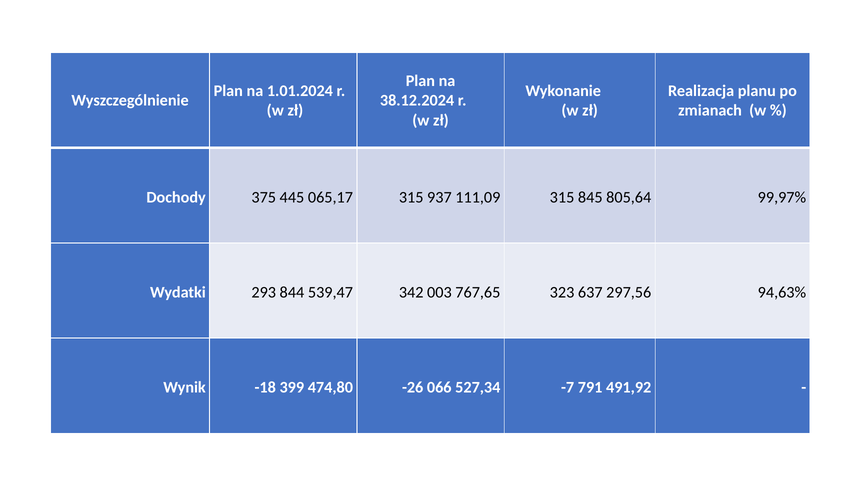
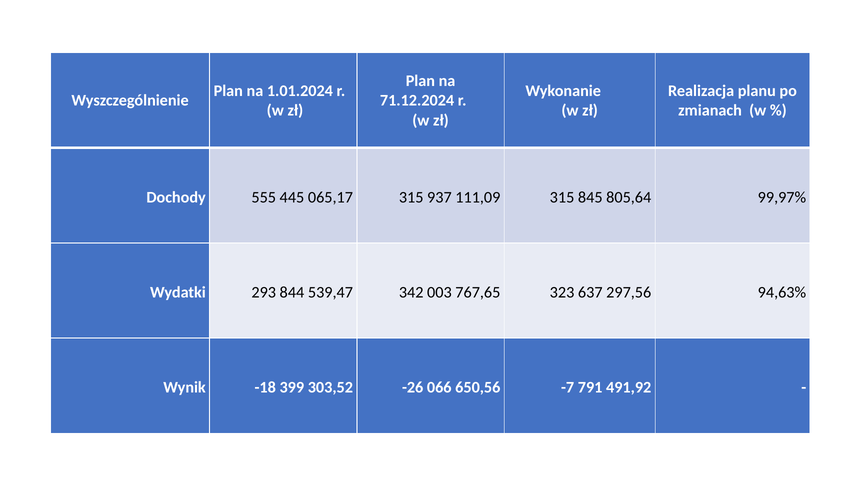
38.12.2024: 38.12.2024 -> 71.12.2024
375: 375 -> 555
474,80: 474,80 -> 303,52
527,34: 527,34 -> 650,56
